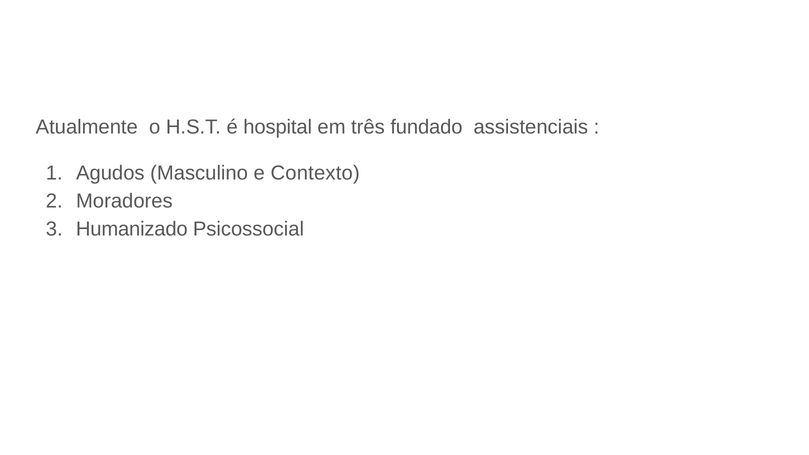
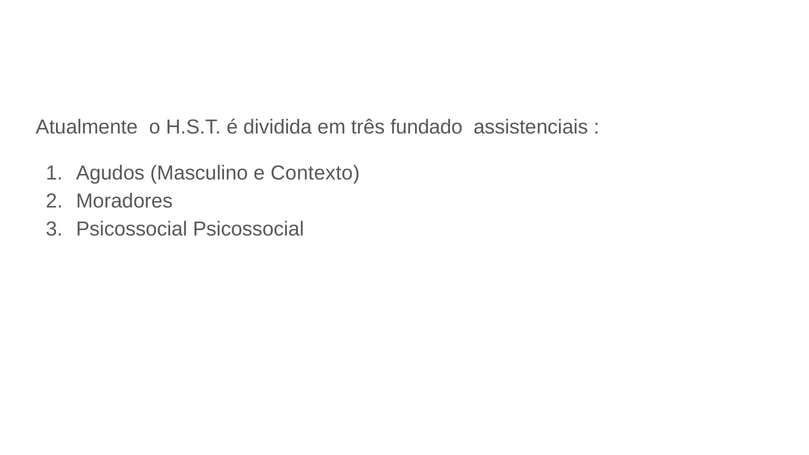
hospital: hospital -> dividida
Humanizado at (132, 229): Humanizado -> Psicossocial
